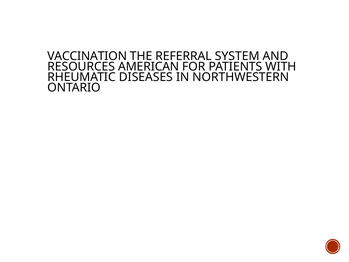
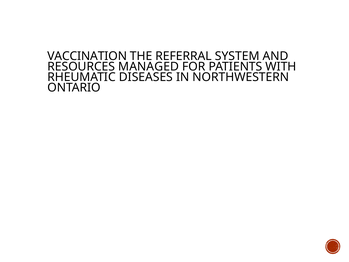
AMERICAN: AMERICAN -> MANAGED
